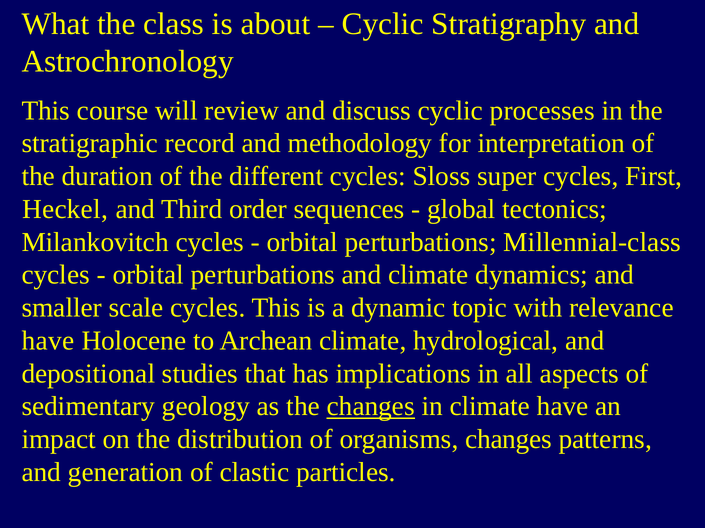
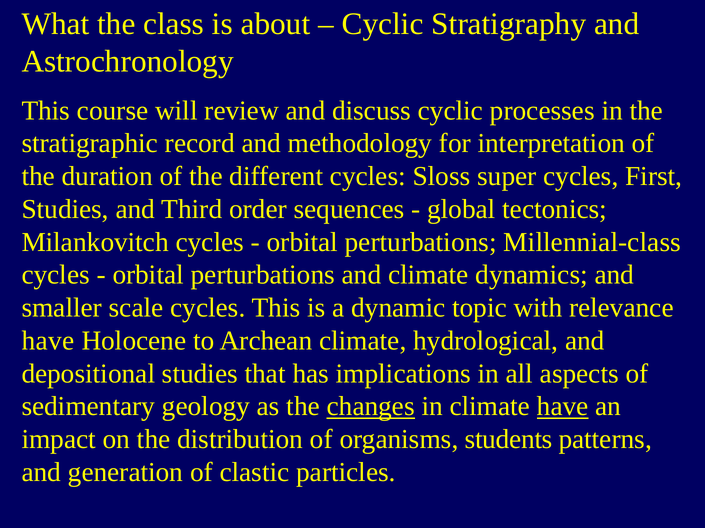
Heckel at (65, 209): Heckel -> Studies
have at (563, 407) underline: none -> present
organisms changes: changes -> students
